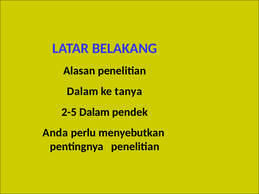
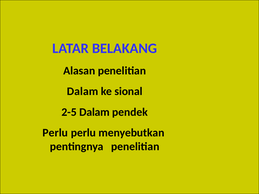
tanya: tanya -> sional
Anda at (55, 133): Anda -> Perlu
